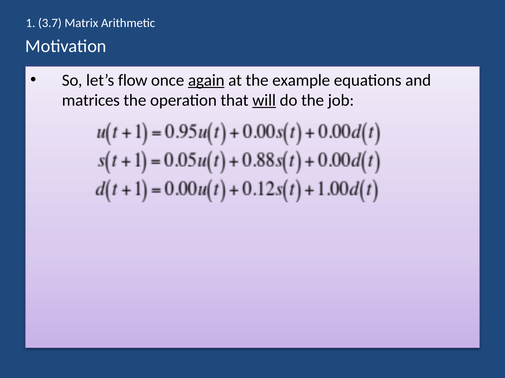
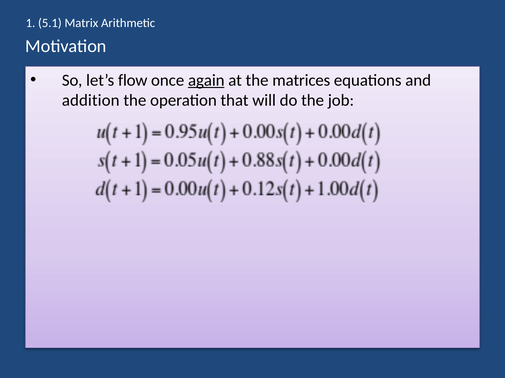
3.7: 3.7 -> 5.1
example: example -> matrices
matrices: matrices -> addition
will underline: present -> none
